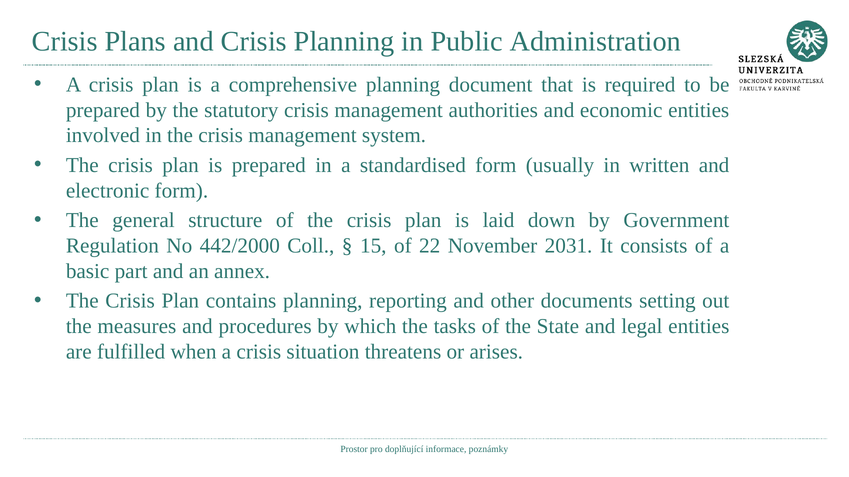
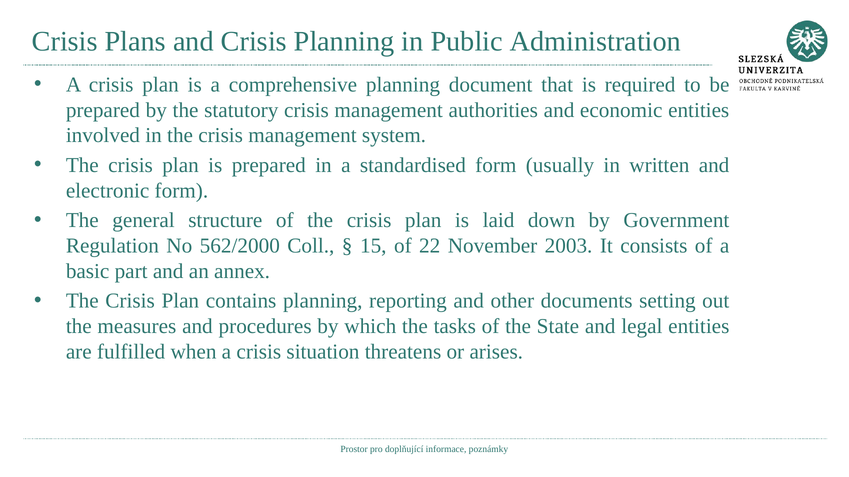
442/2000: 442/2000 -> 562/2000
2031: 2031 -> 2003
